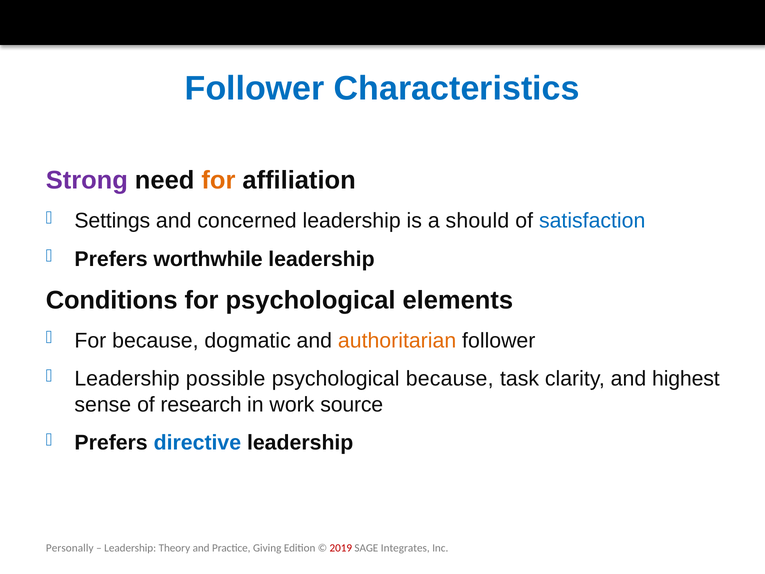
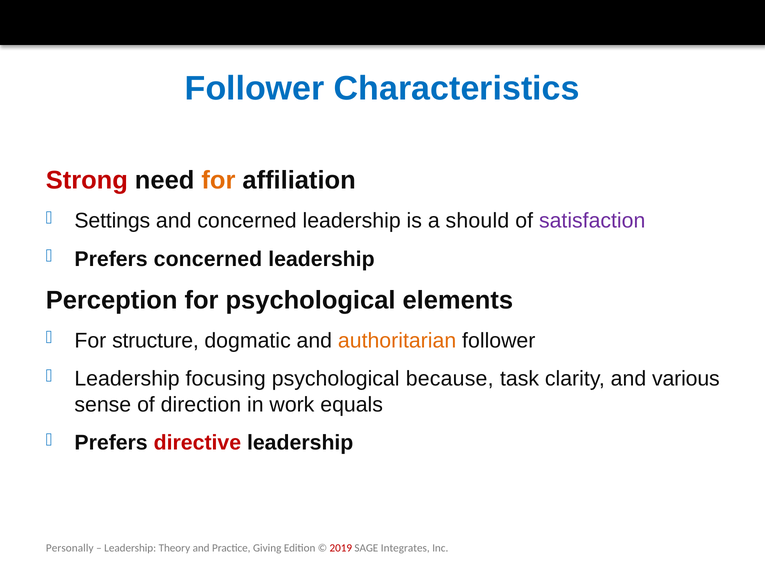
Strong colour: purple -> red
satisfaction colour: blue -> purple
Prefers worthwhile: worthwhile -> concerned
Conditions: Conditions -> Perception
For because: because -> structure
possible: possible -> focusing
highest: highest -> various
research: research -> direction
source: source -> equals
directive colour: blue -> red
